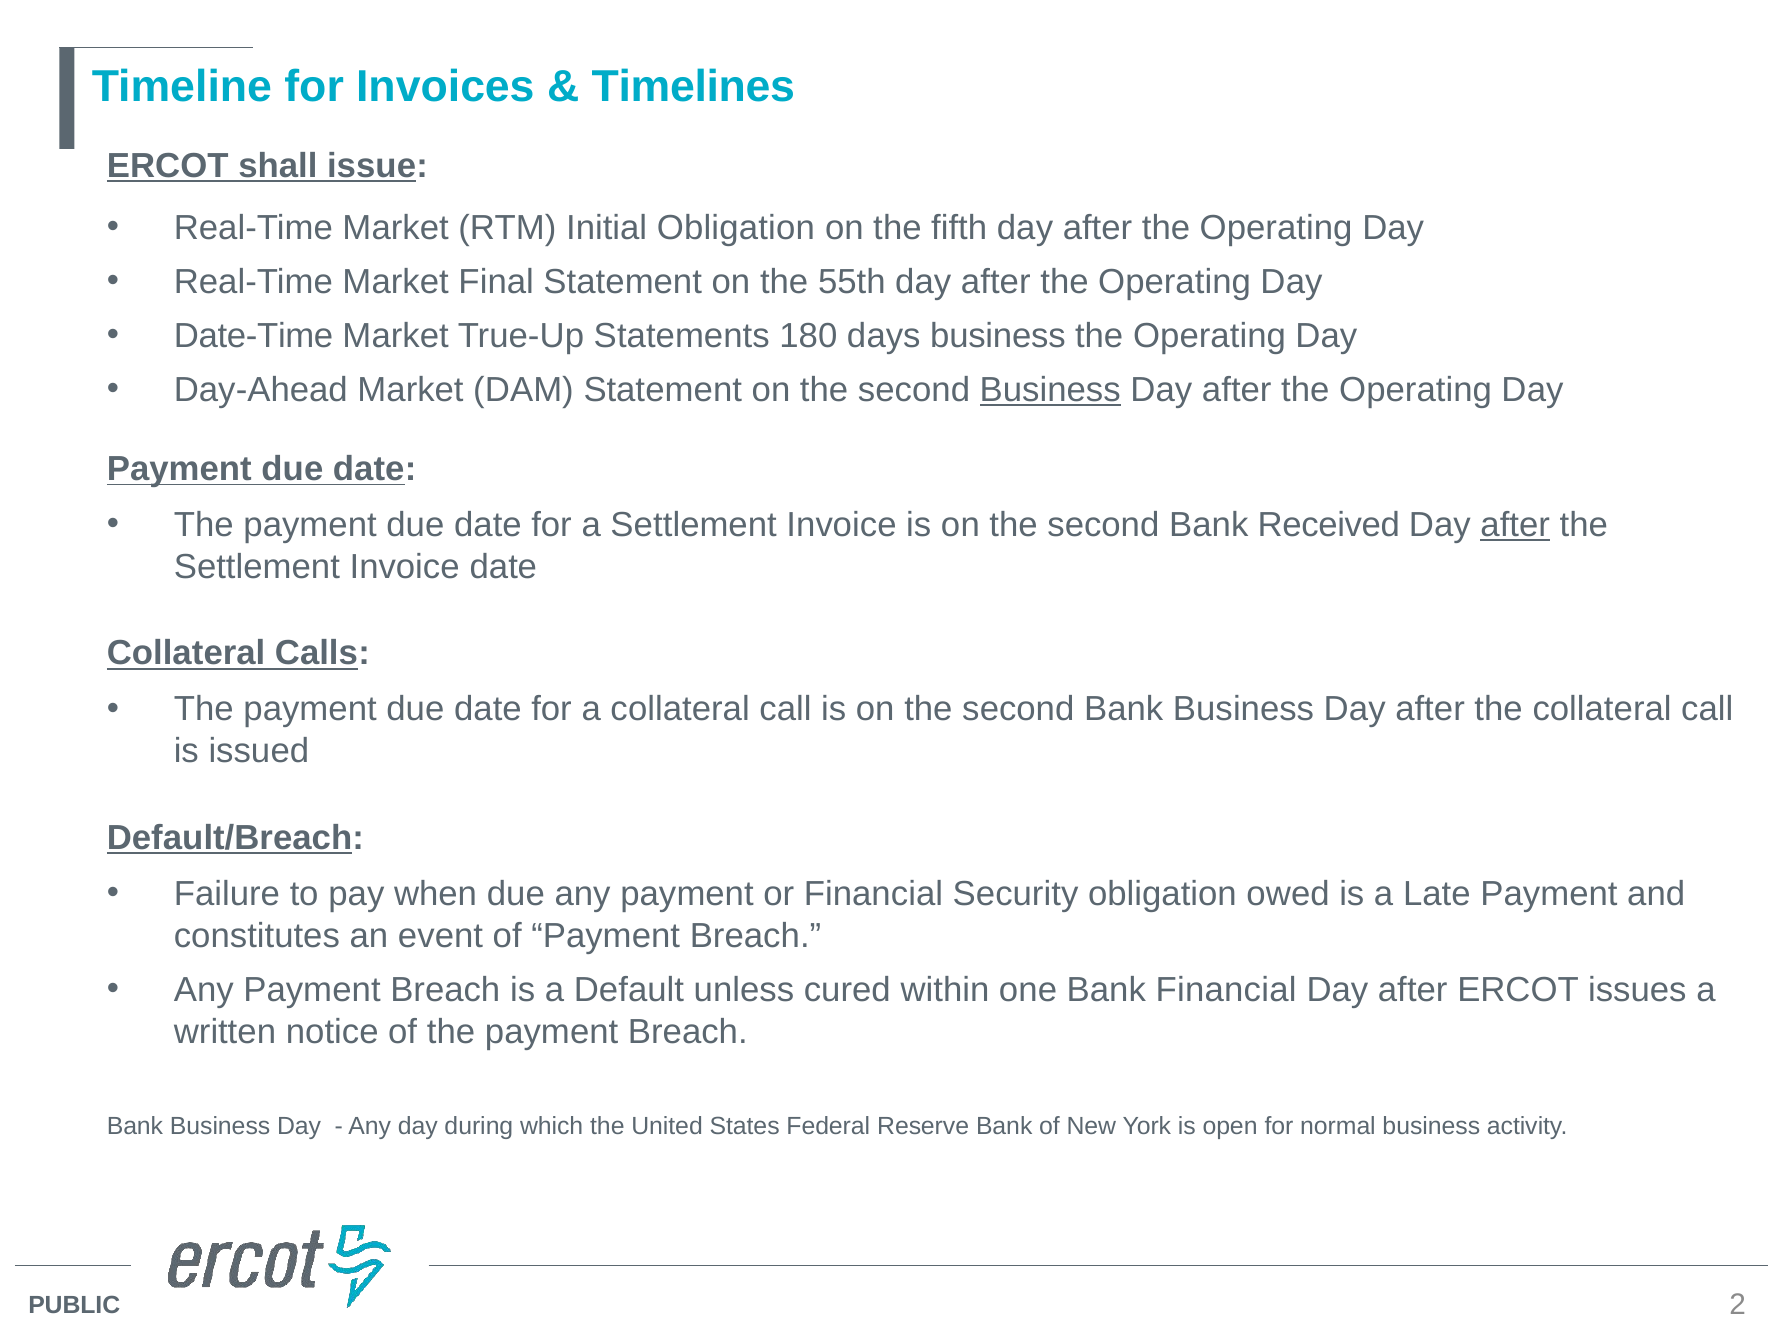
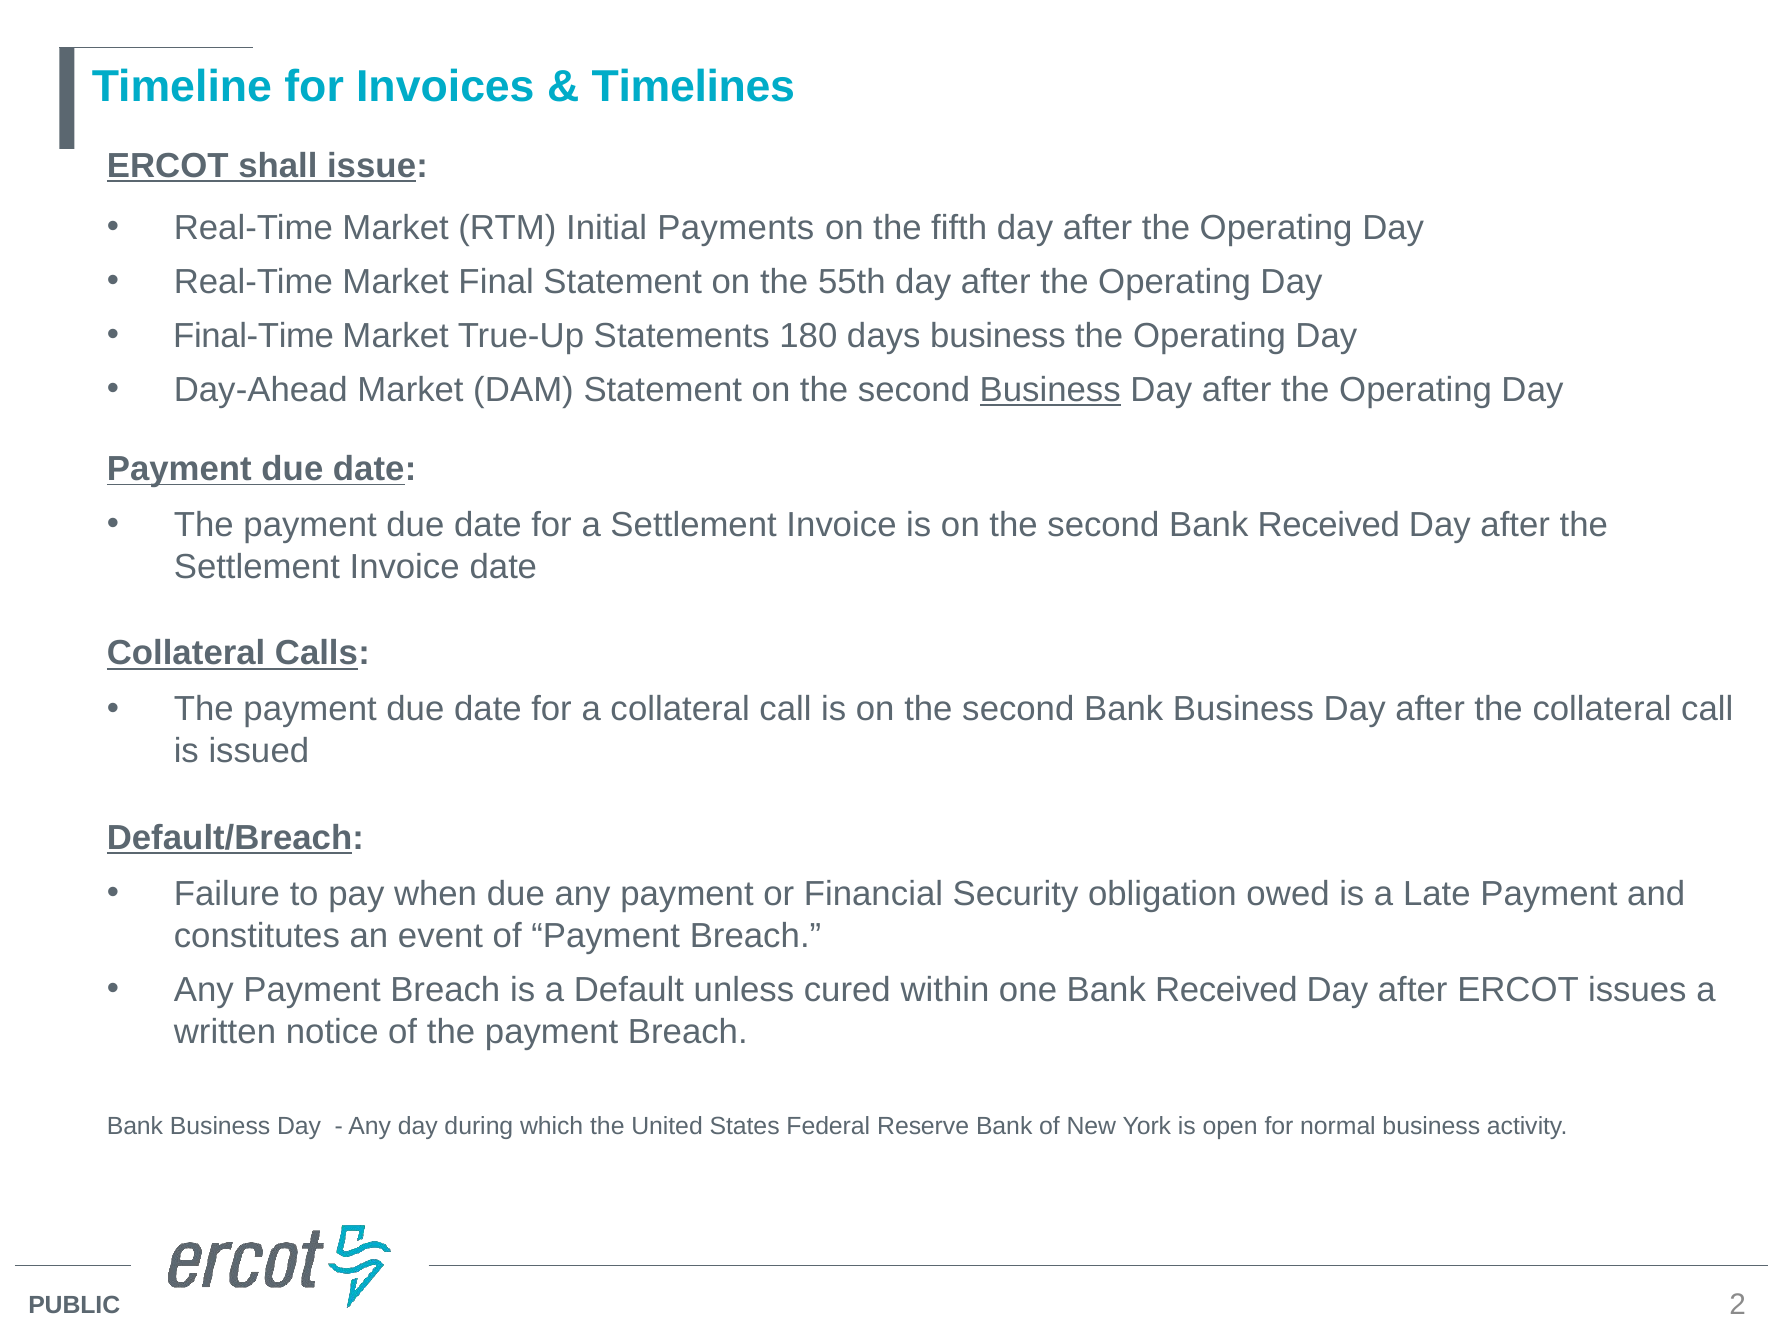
Initial Obligation: Obligation -> Payments
Date-Time: Date-Time -> Final-Time
after at (1515, 525) underline: present -> none
one Bank Financial: Financial -> Received
